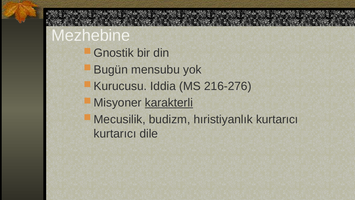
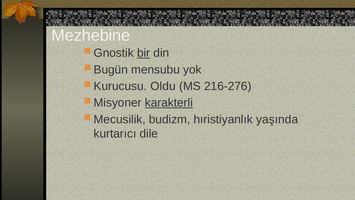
bir underline: none -> present
Iddia: Iddia -> Oldu
hıristiyanlık kurtarıcı: kurtarıcı -> yaşında
